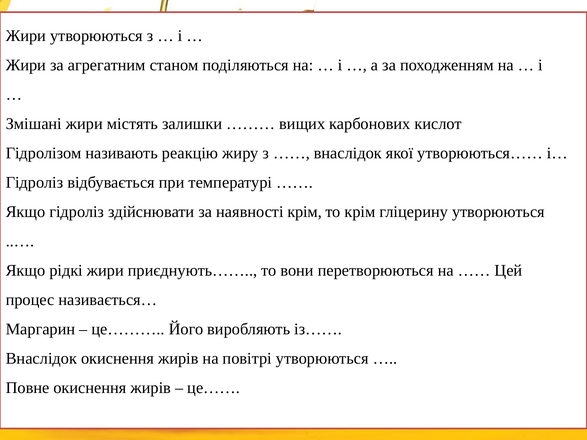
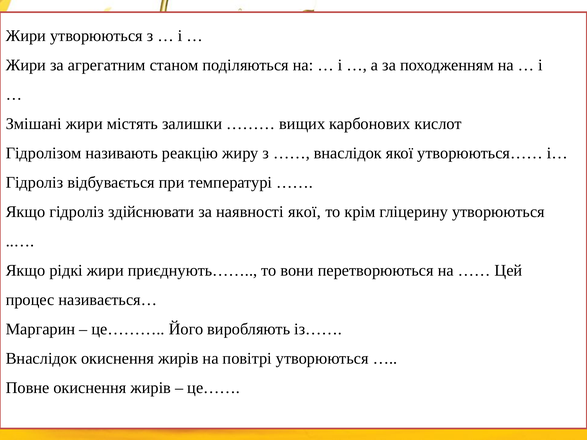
наявності крім: крім -> якої
